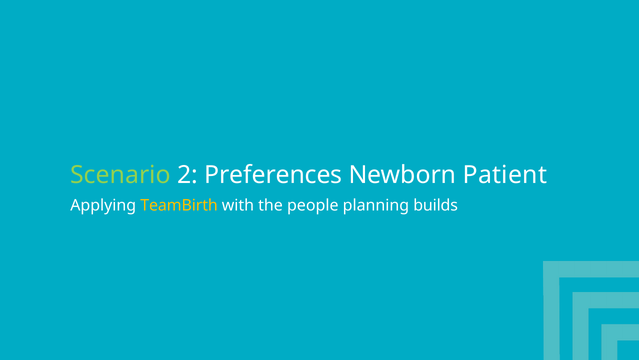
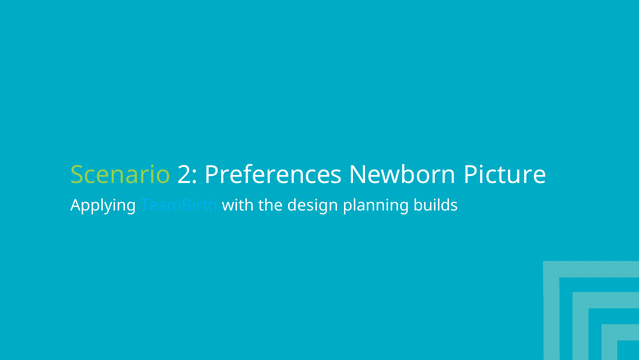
Patient: Patient -> Picture
TeamBirth colour: yellow -> light blue
people: people -> design
